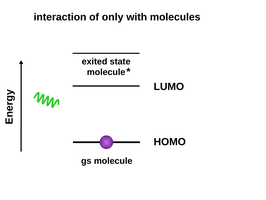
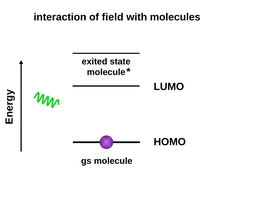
only: only -> field
